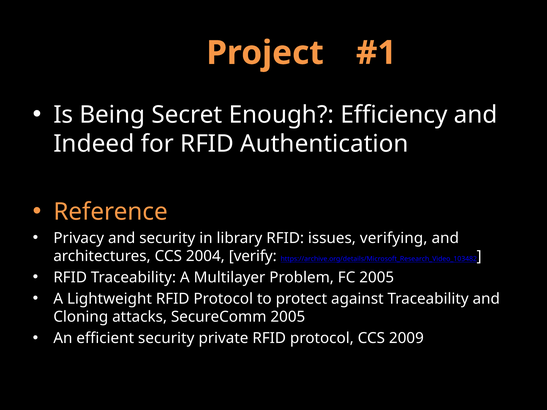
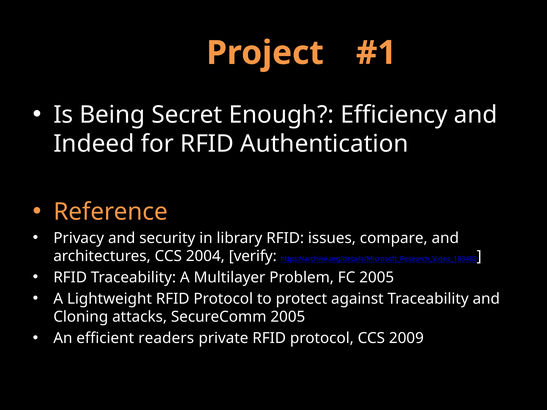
verifying: verifying -> compare
efficient security: security -> readers
